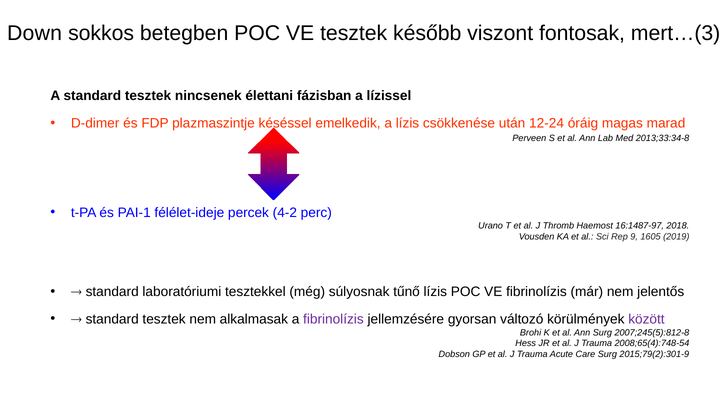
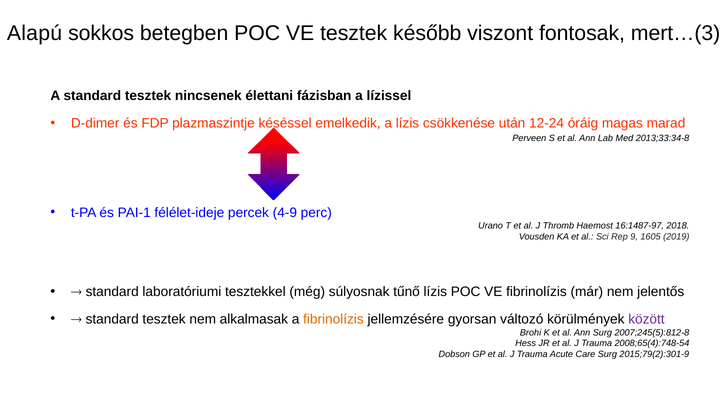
Down: Down -> Alapú
4-2: 4-2 -> 4-9
fibrinolízis at (333, 319) colour: purple -> orange
